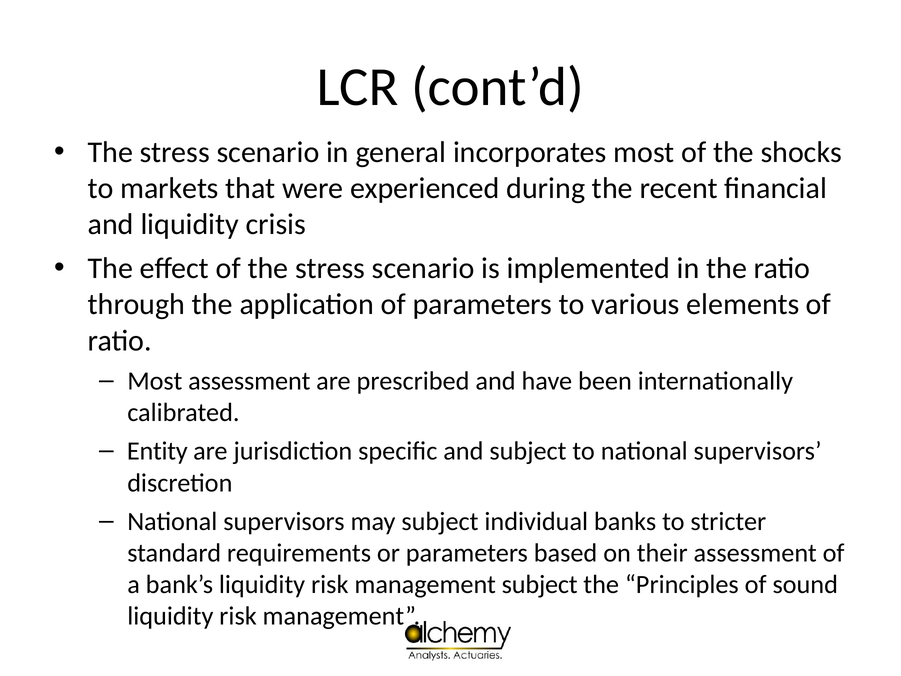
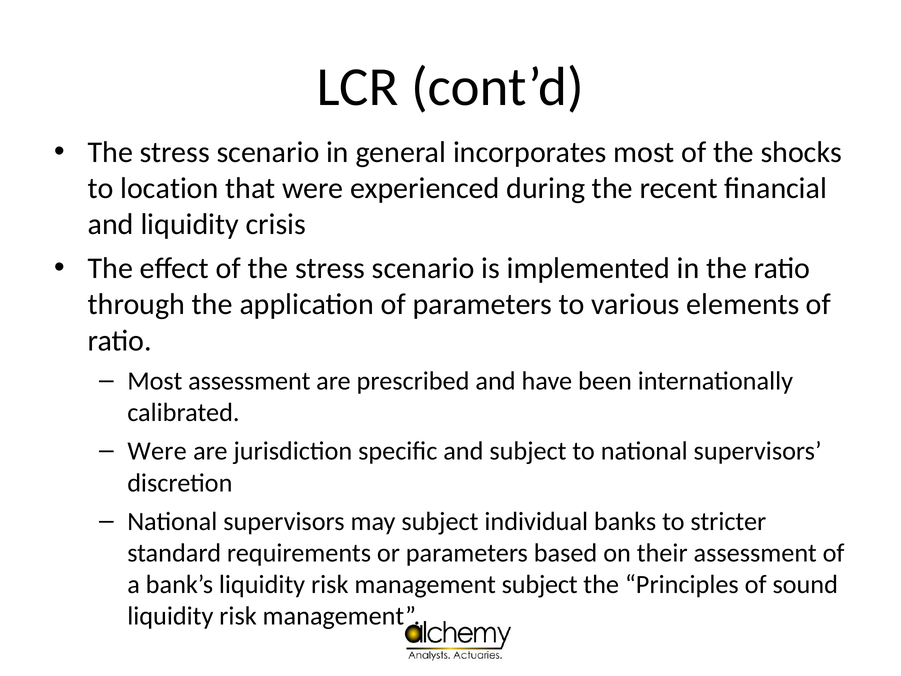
markets: markets -> location
Entity at (157, 451): Entity -> Were
